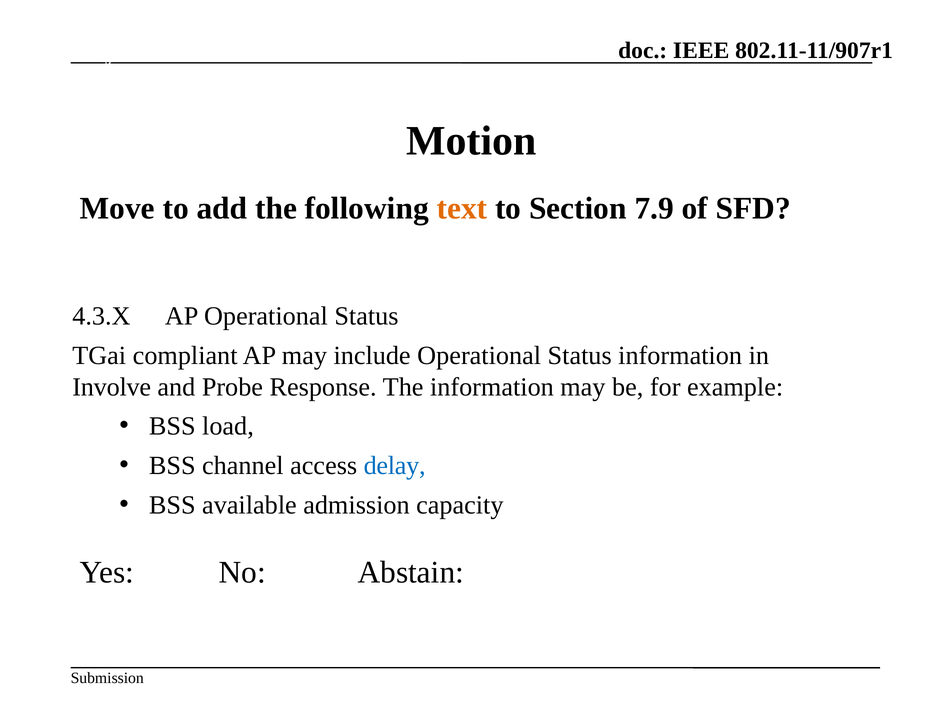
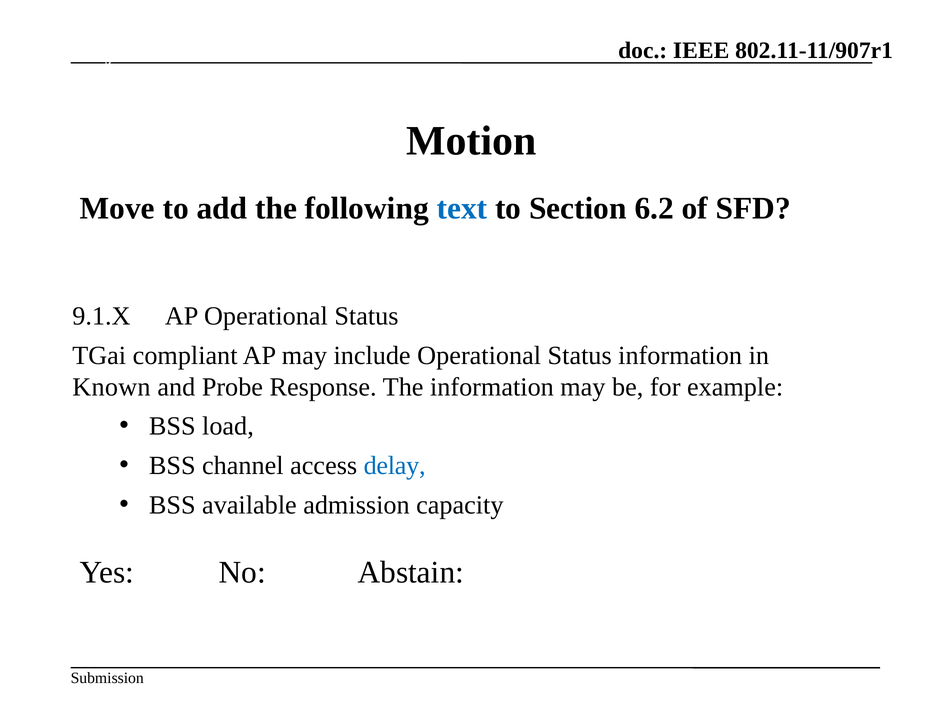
text colour: orange -> blue
7.9: 7.9 -> 6.2
4.3.X: 4.3.X -> 9.1.X
Involve: Involve -> Known
